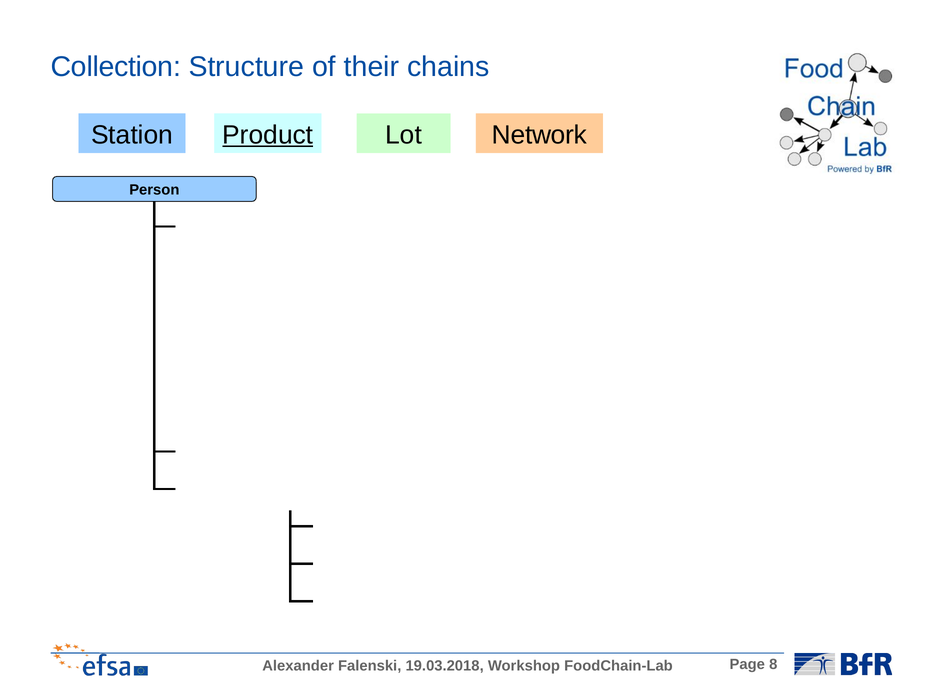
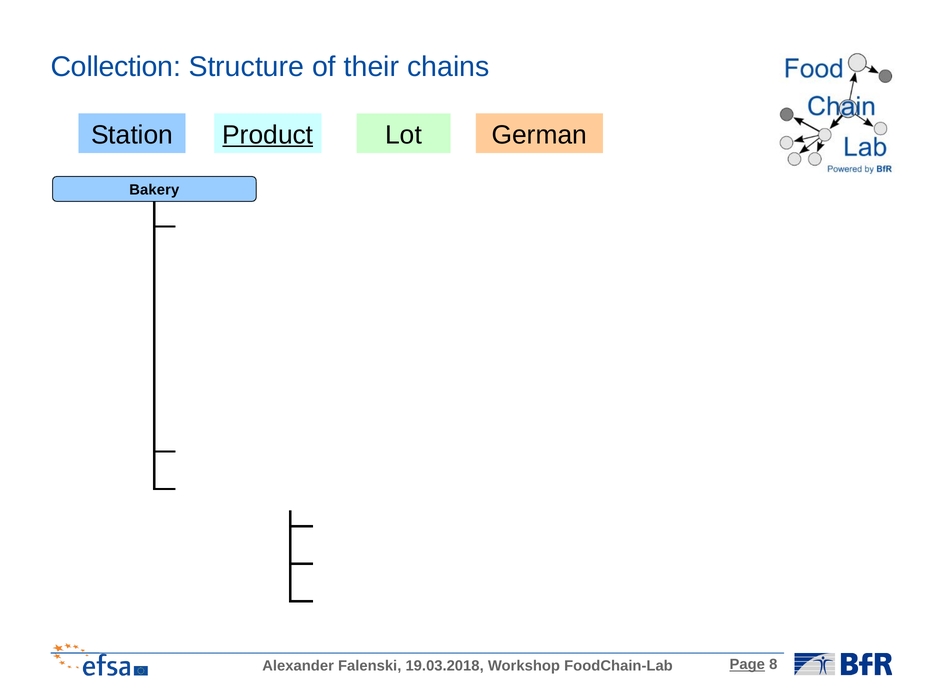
Network: Network -> German
Person: Person -> Bakery
Page underline: none -> present
